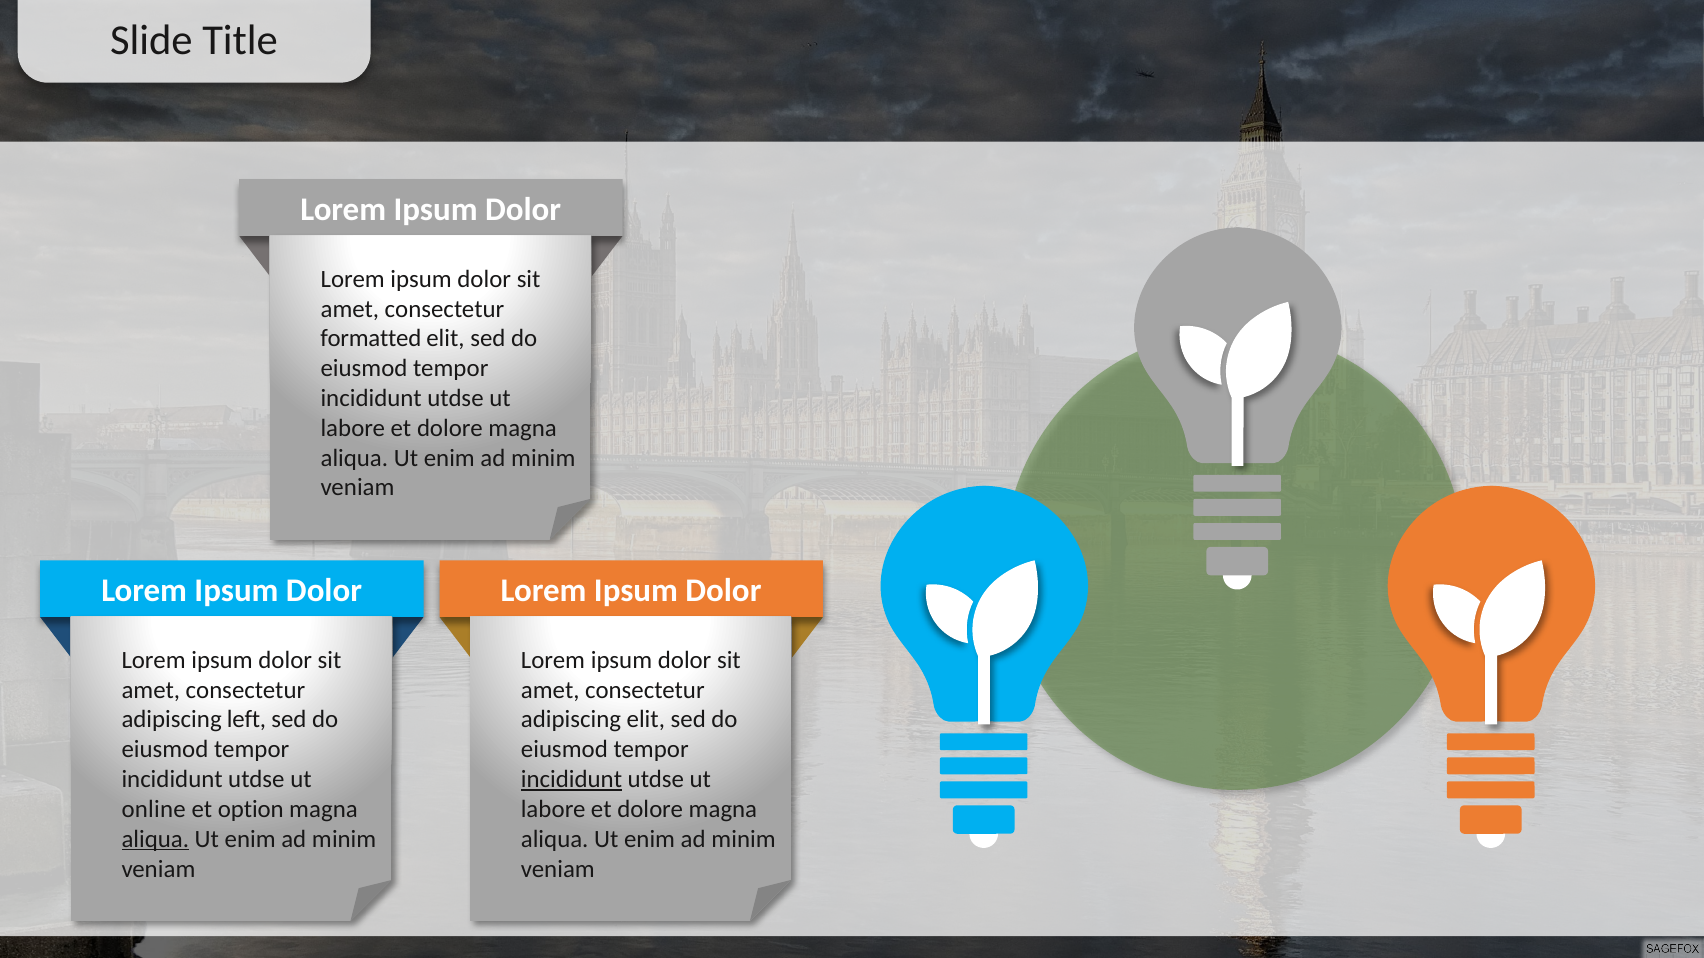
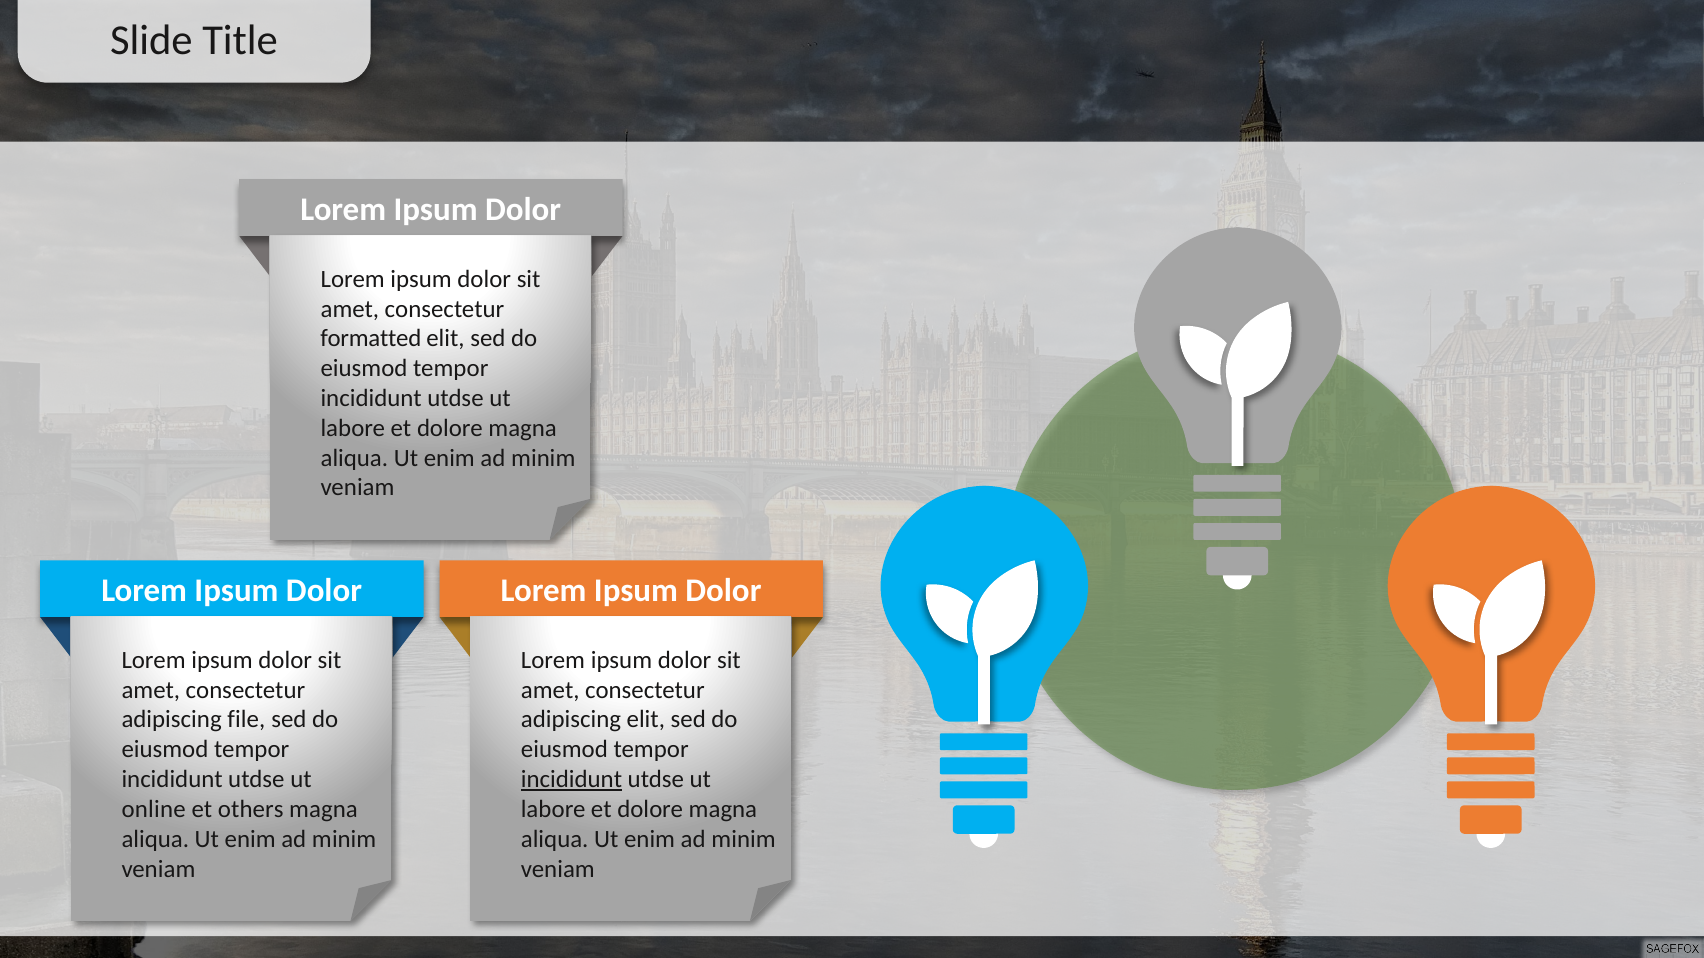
left: left -> file
option: option -> others
aliqua at (155, 839) underline: present -> none
